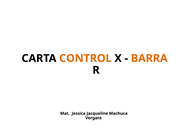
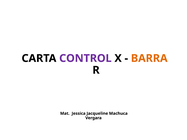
CONTROL colour: orange -> purple
